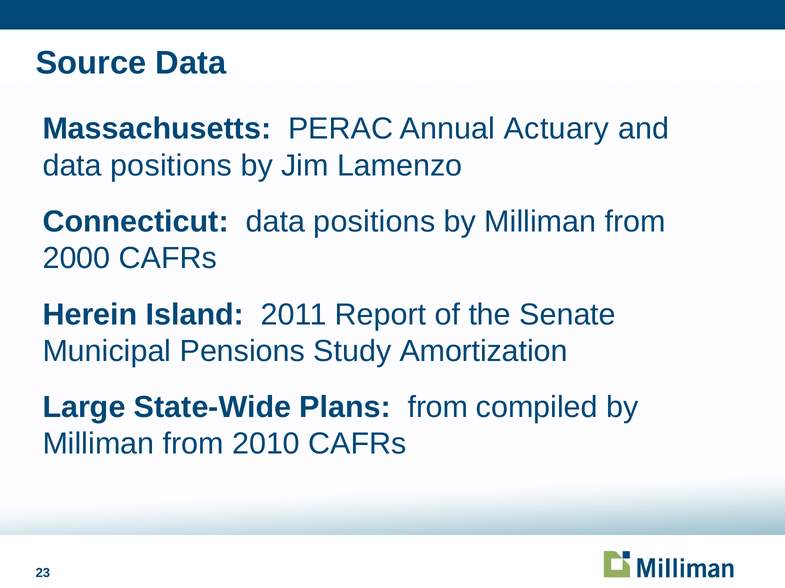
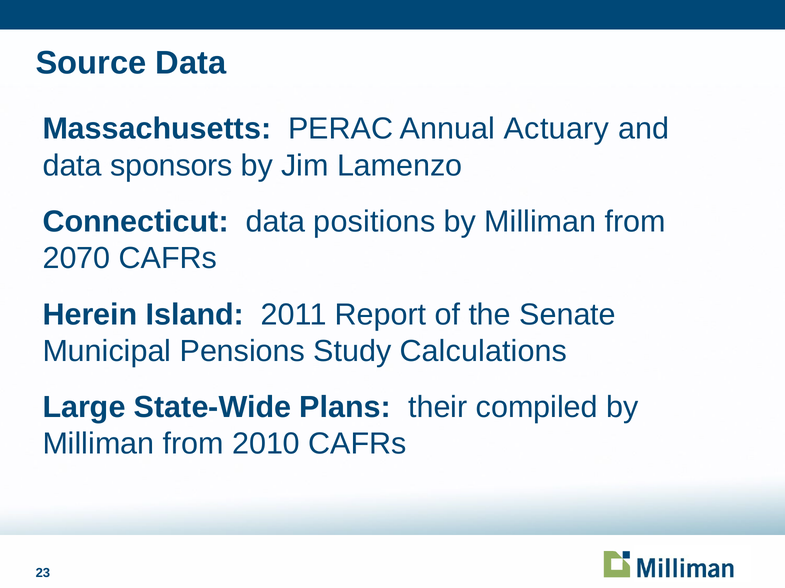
positions at (171, 166): positions -> sponsors
2000: 2000 -> 2070
Amortization: Amortization -> Calculations
Plans from: from -> their
